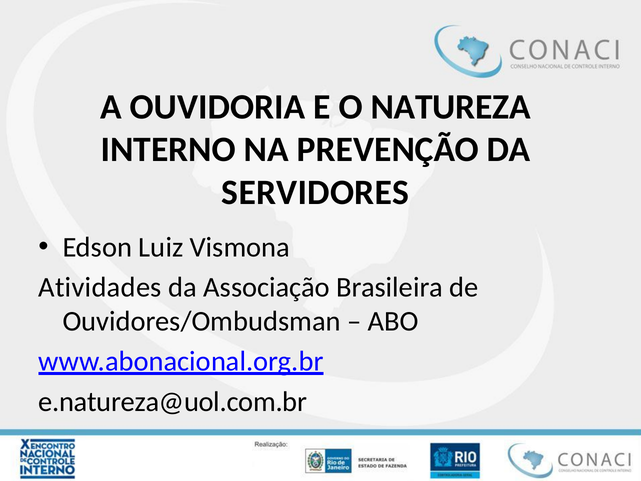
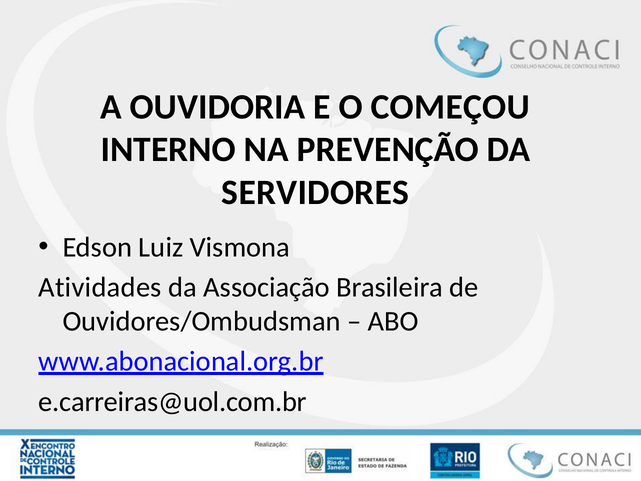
NATUREZA: NATUREZA -> COMEÇOU
e.natureza@uol.com.br: e.natureza@uol.com.br -> e.carreiras@uol.com.br
